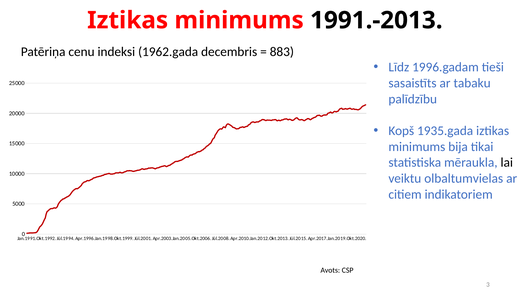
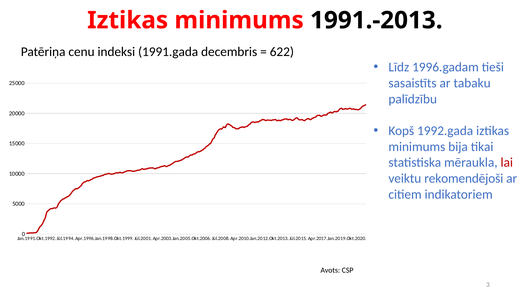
1962.gada: 1962.gada -> 1991.gada
883: 883 -> 622
1935.gada: 1935.gada -> 1992.gada
lai colour: black -> red
olbaltumvielas: olbaltumvielas -> rekomendējoši
